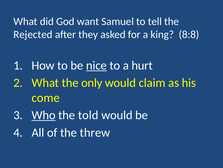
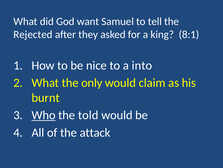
8:8: 8:8 -> 8:1
nice underline: present -> none
hurt: hurt -> into
come: come -> burnt
threw: threw -> attack
